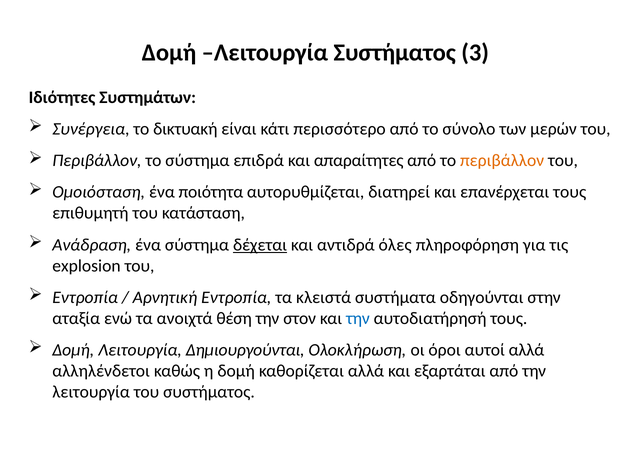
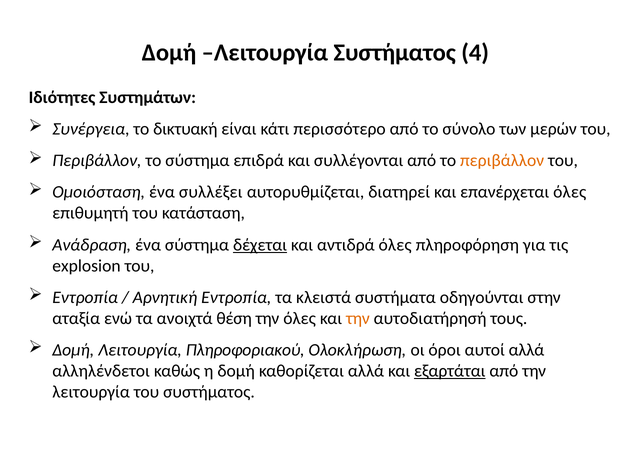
3: 3 -> 4
απαραίτητες: απαραίτητες -> συλλέγονται
ποιότητα: ποιότητα -> συλλέξει
επανέρχεται τους: τους -> όλες
την στον: στον -> όλες
την at (358, 319) colour: blue -> orange
Δημιουργούνται: Δημιουργούνται -> Πληροφοριακού
εξαρτάται underline: none -> present
